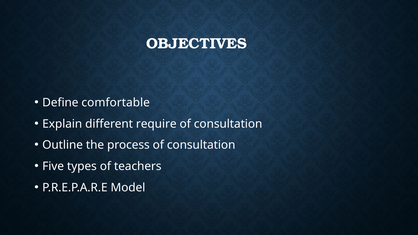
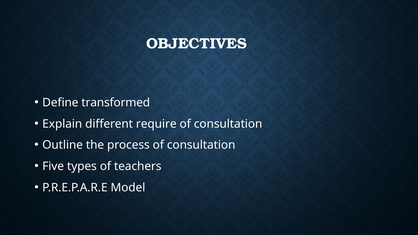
comfortable: comfortable -> transformed
